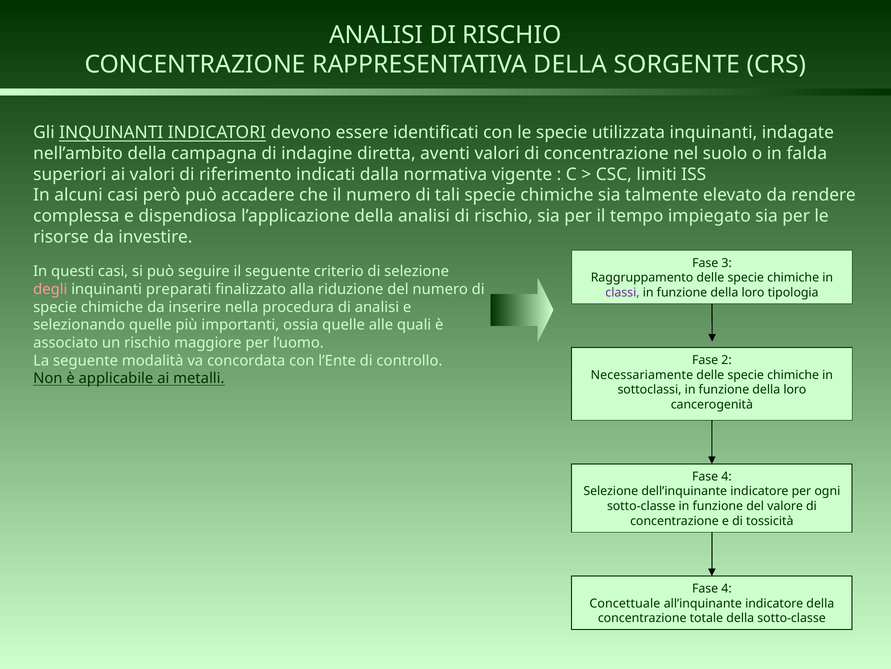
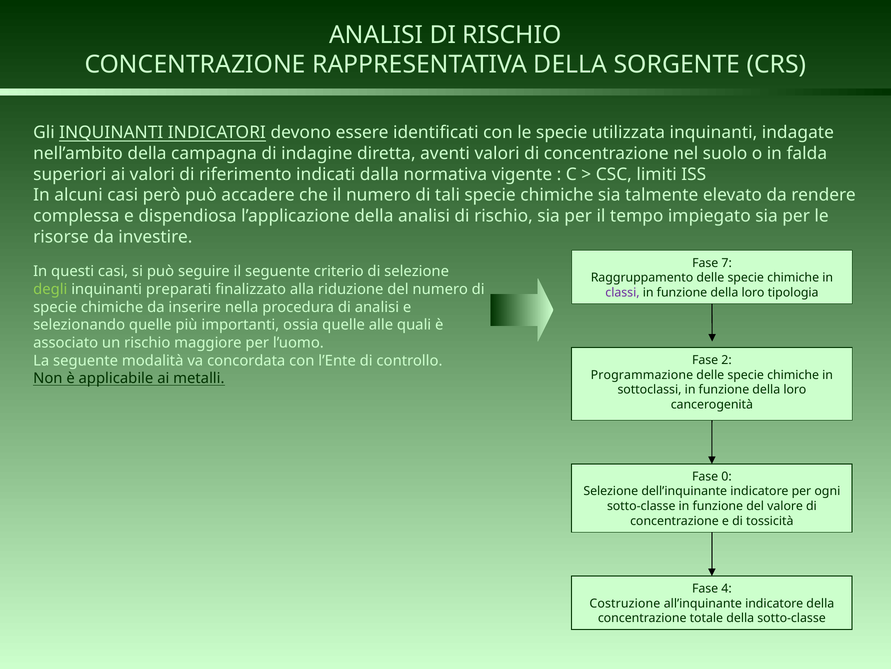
3: 3 -> 7
degli colour: pink -> light green
Necessariamente: Necessariamente -> Programmazione
4 at (727, 476): 4 -> 0
Concettuale: Concettuale -> Costruzione
